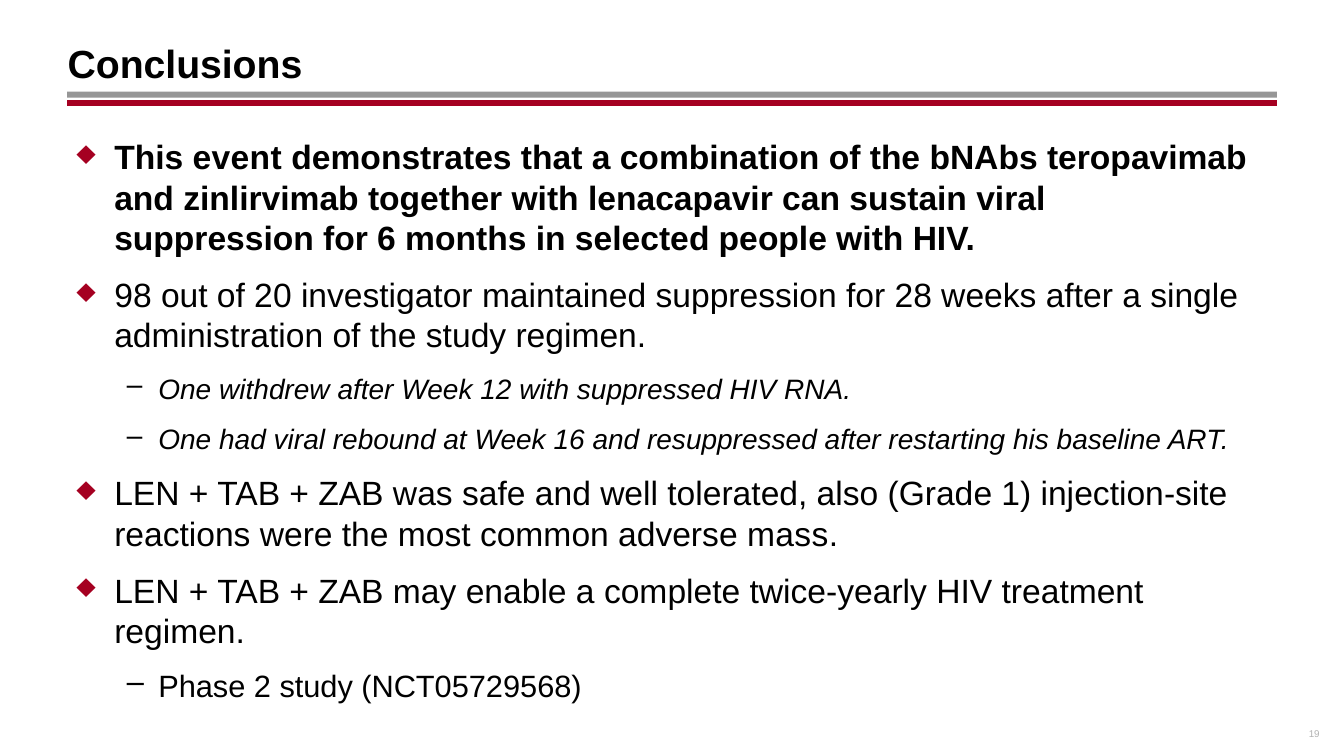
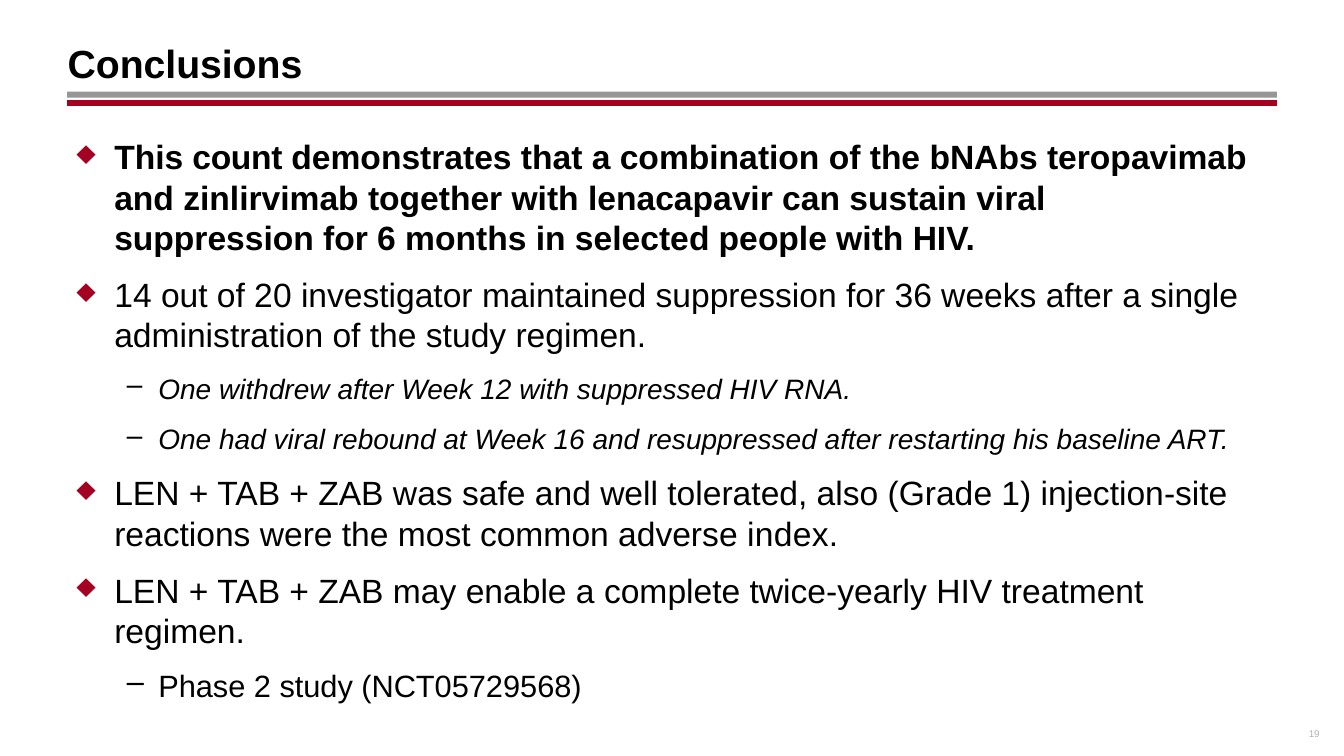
event: event -> count
98: 98 -> 14
28: 28 -> 36
mass: mass -> index
